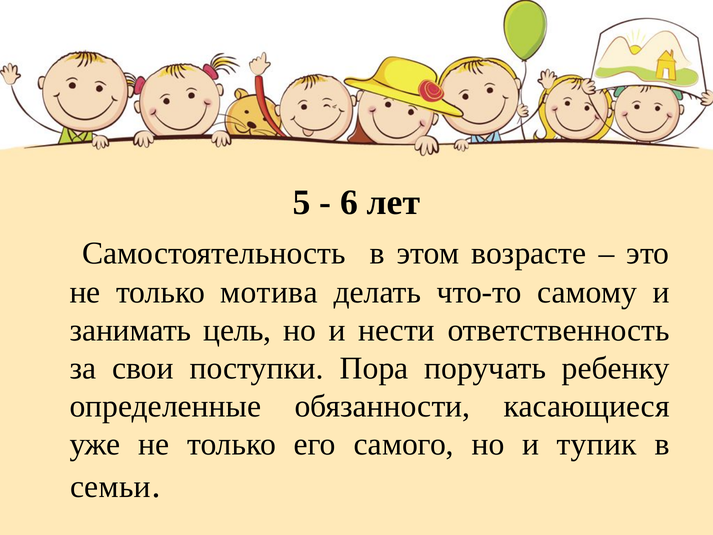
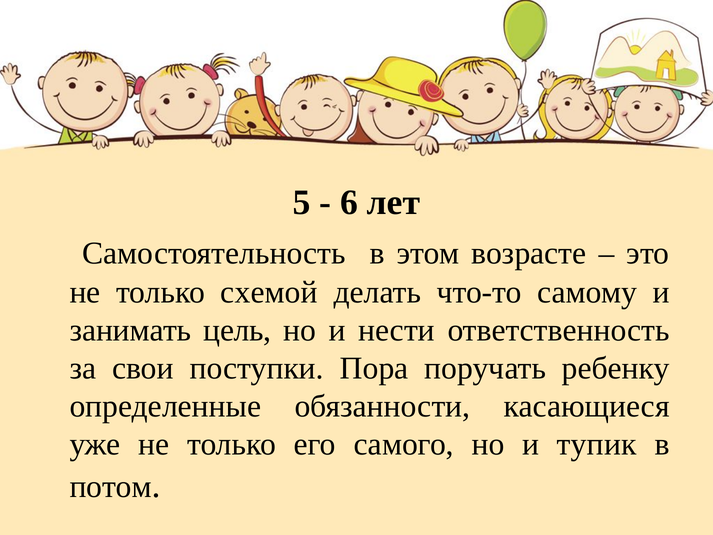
мотива: мотива -> схемой
семьи: семьи -> потом
